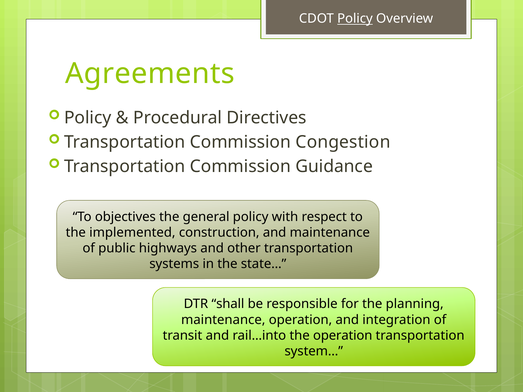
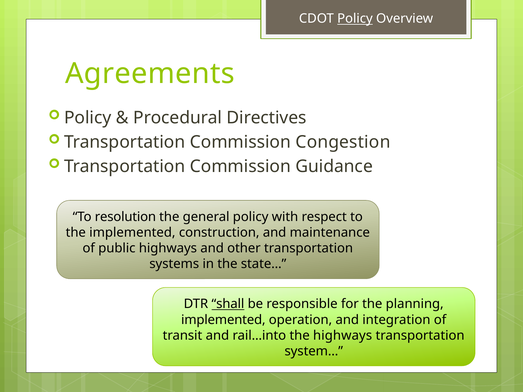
objectives: objectives -> resolution
shall underline: none -> present
maintenance at (223, 320): maintenance -> implemented
the operation: operation -> highways
